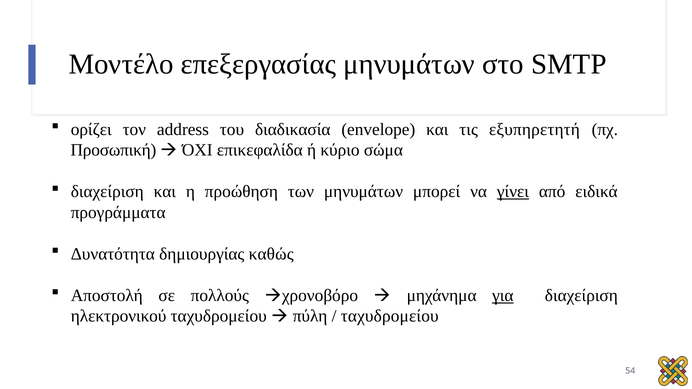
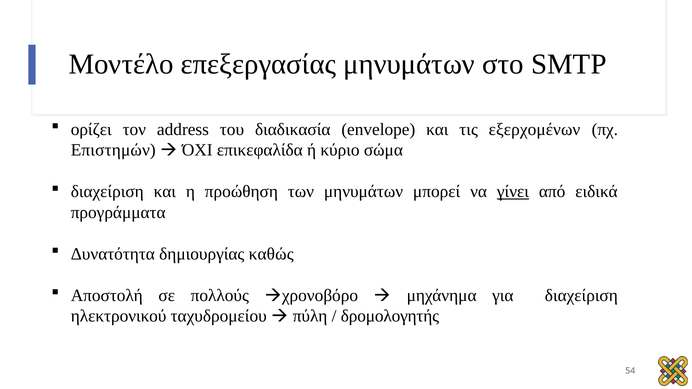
εξυπηρετητή: εξυπηρετητή -> εξερχομένων
Προσωπική: Προσωπική -> Επιστημών
για underline: present -> none
ταχυδρομείου at (390, 316): ταχυδρομείου -> δρομολογητής
